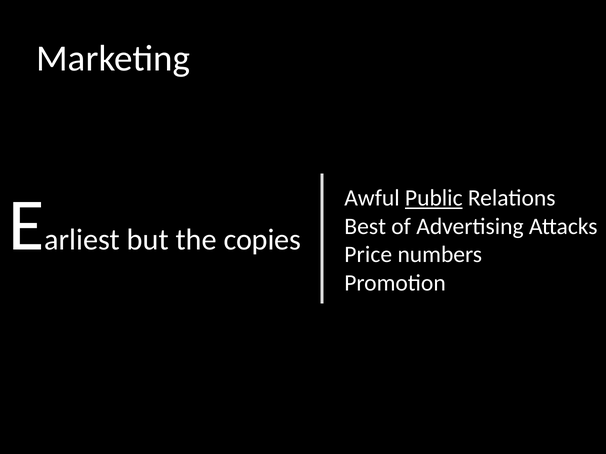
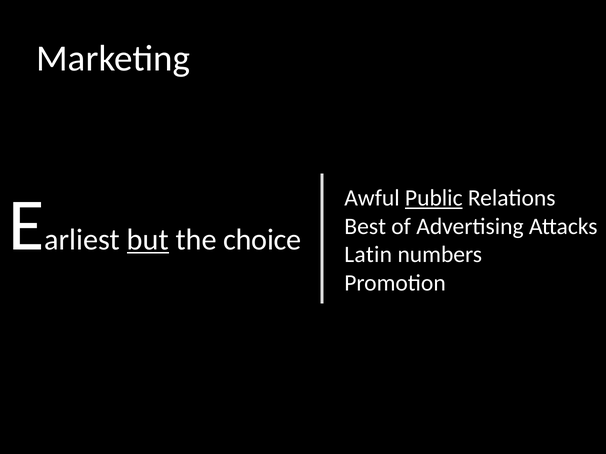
but underline: none -> present
copies: copies -> choice
Price: Price -> Latin
